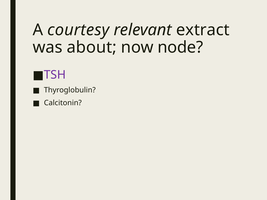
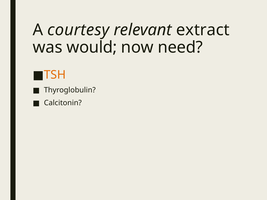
about: about -> would
node: node -> need
TSH colour: purple -> orange
